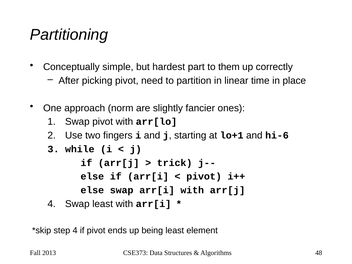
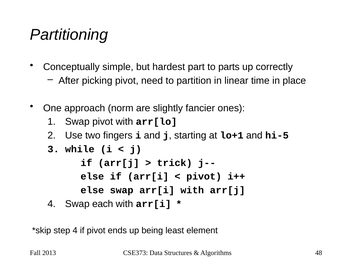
them: them -> parts
hi-6: hi-6 -> hi-5
Swap least: least -> each
